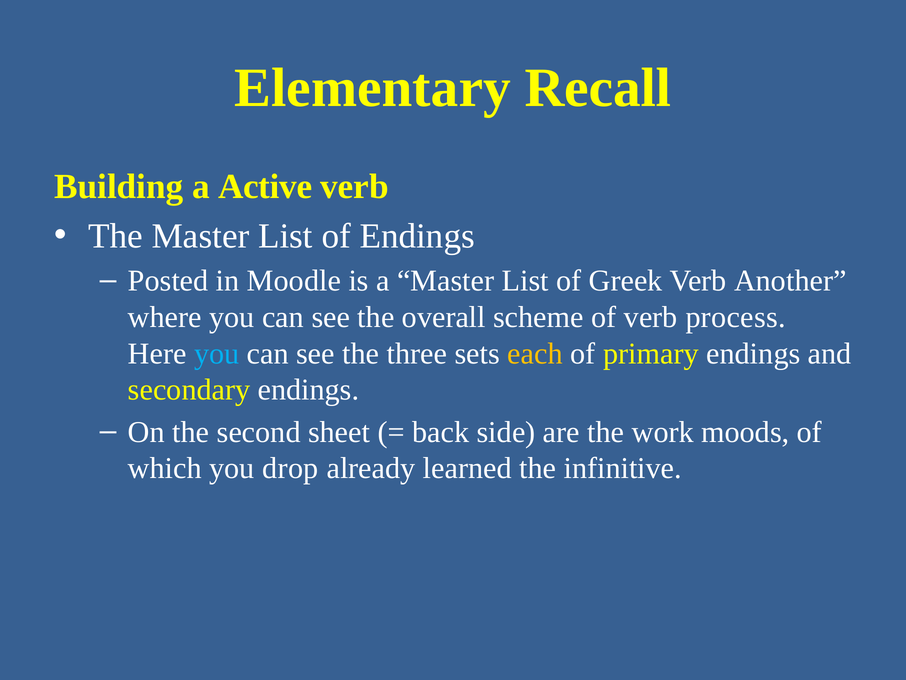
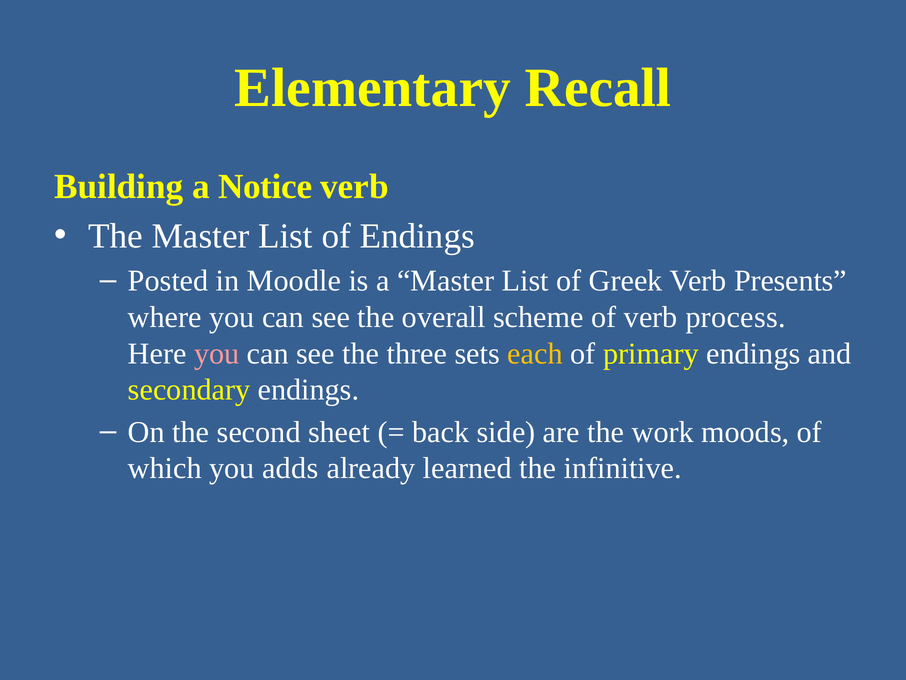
Active: Active -> Notice
Another: Another -> Presents
you at (217, 353) colour: light blue -> pink
drop: drop -> adds
